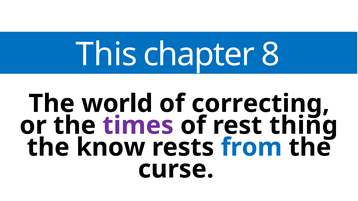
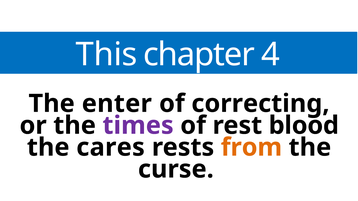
8: 8 -> 4
world: world -> enter
thing: thing -> blood
know: know -> cares
from colour: blue -> orange
